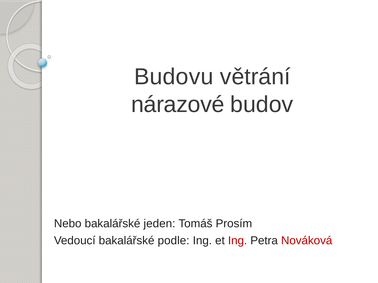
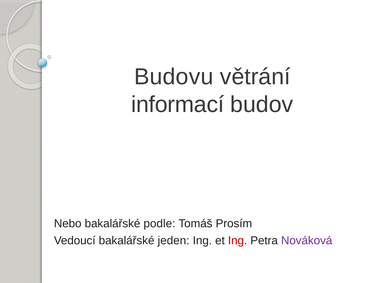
nárazové: nárazové -> informací
jeden: jeden -> podle
podle: podle -> jeden
Nováková colour: red -> purple
